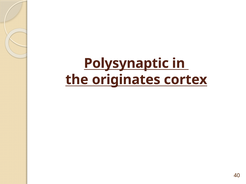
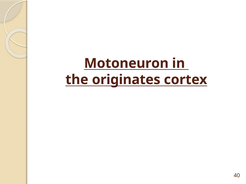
Polysynaptic: Polysynaptic -> Motoneuron
